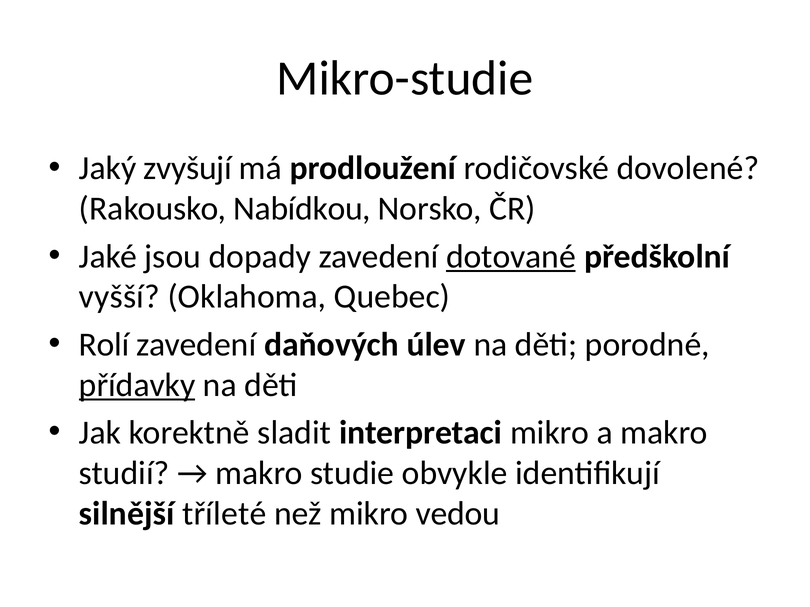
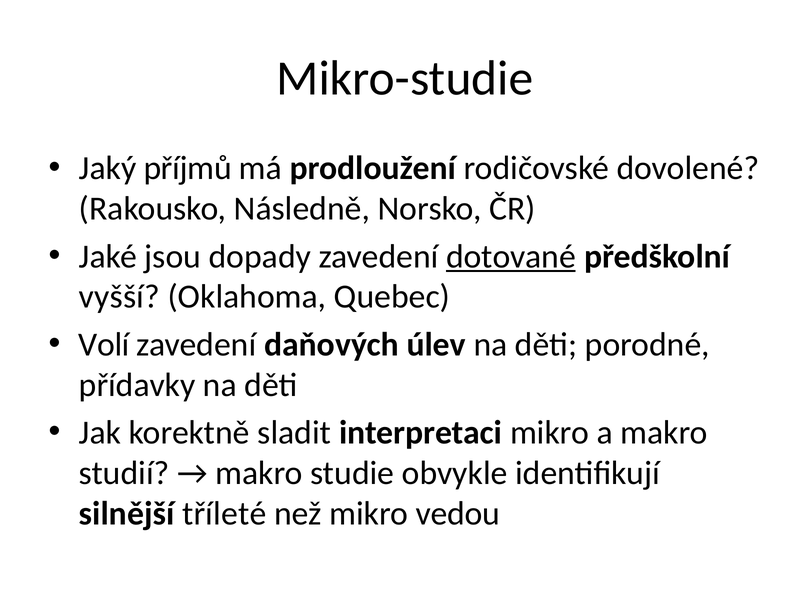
zvyšují: zvyšují -> příjmů
Nabídkou: Nabídkou -> Následně
Rolí: Rolí -> Volí
přídavky underline: present -> none
